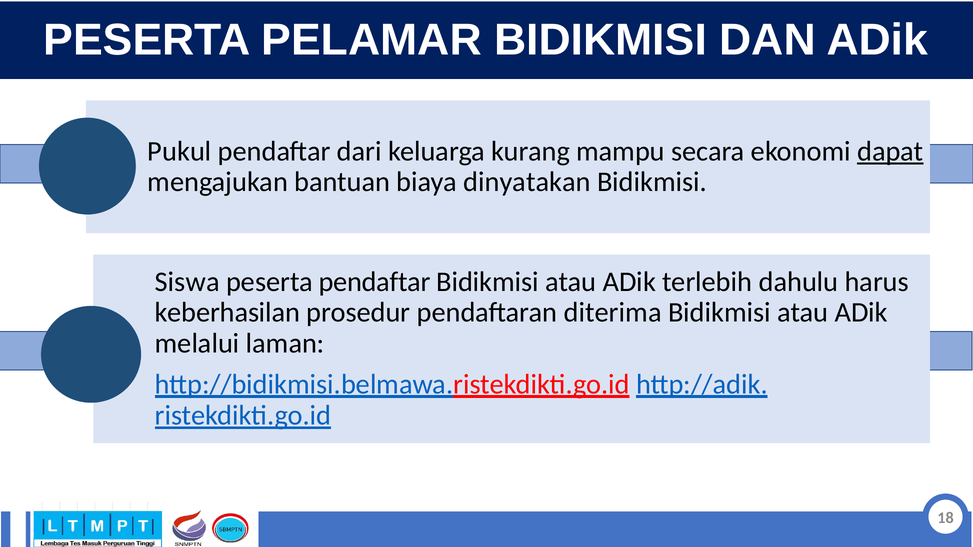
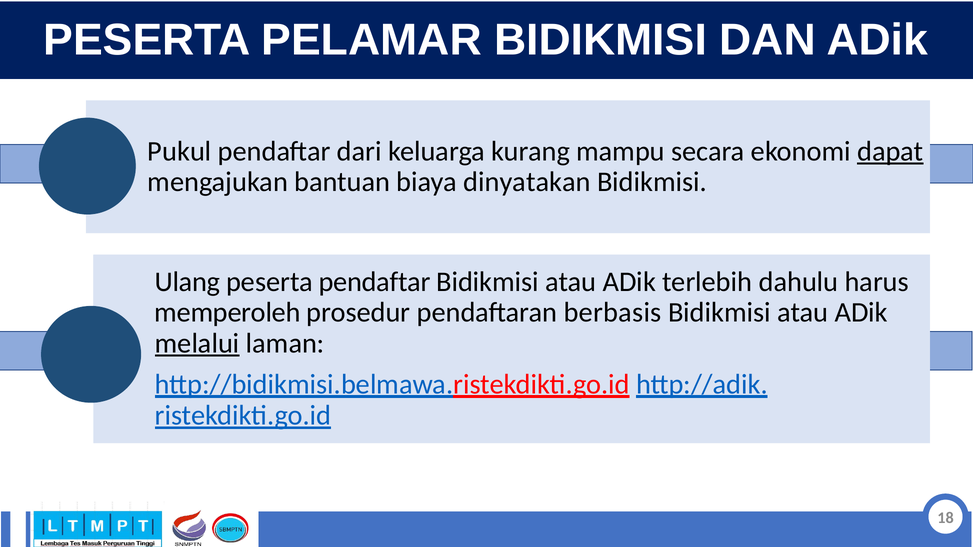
Siswa: Siswa -> Ulang
keberhasilan: keberhasilan -> memperoleh
diterima: diterima -> berbasis
melalui underline: none -> present
